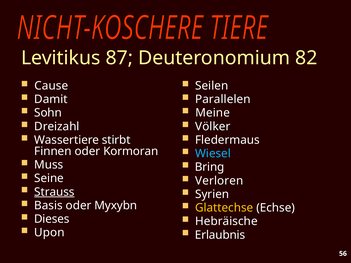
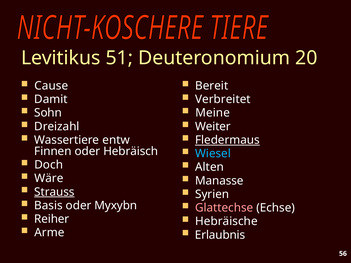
87: 87 -> 51
82: 82 -> 20
Seilen: Seilen -> Bereit
Parallelen: Parallelen -> Verbreitet
Völker: Völker -> Weiter
stirbt: stirbt -> entw
Fledermaus underline: none -> present
Kormoran: Kormoran -> Hebräisch
Muss: Muss -> Doch
Bring: Bring -> Alten
Seine: Seine -> Wäre
Verloren: Verloren -> Manasse
Glattechse colour: yellow -> pink
Dieses: Dieses -> Reiher
Upon: Upon -> Arme
